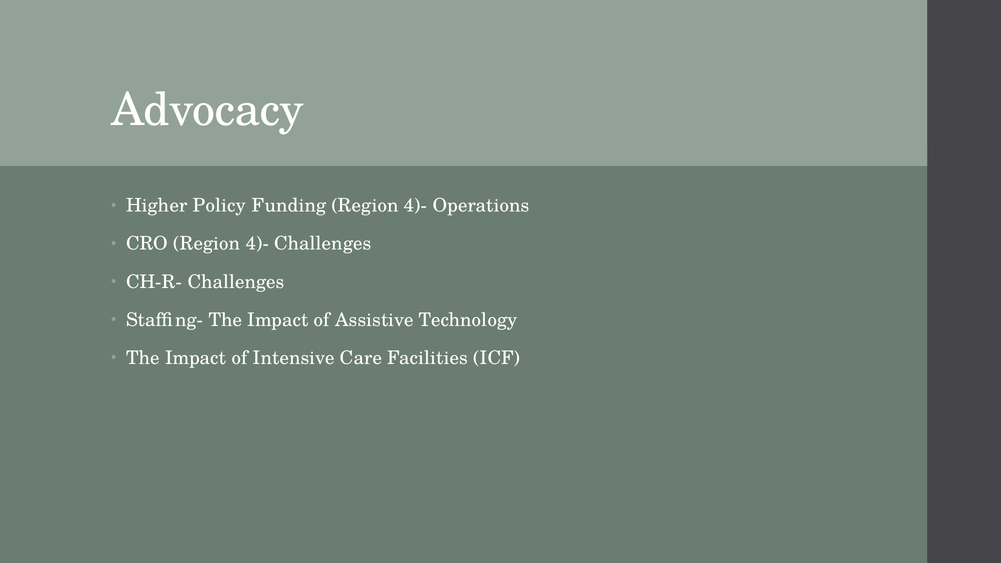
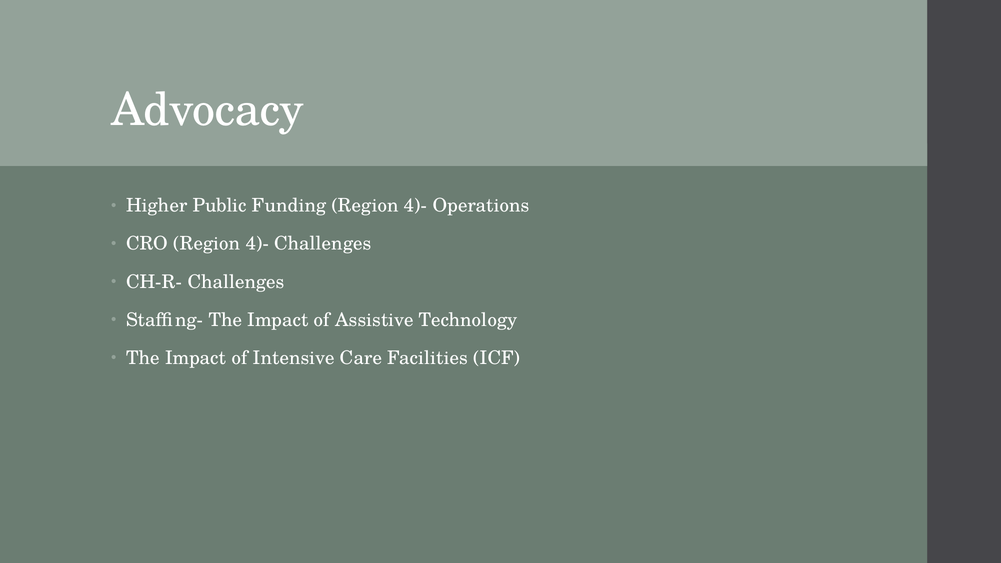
Policy: Policy -> Public
